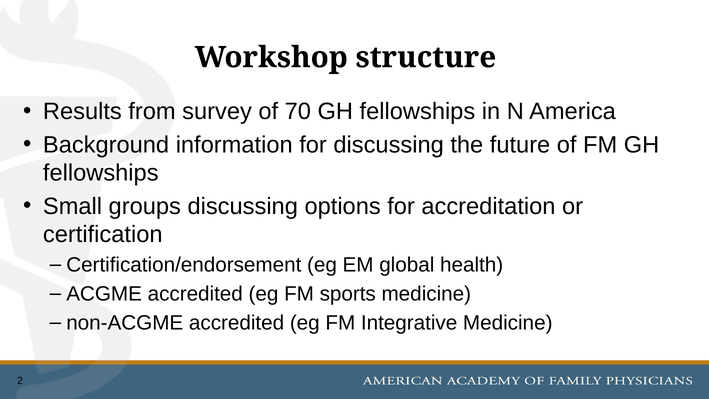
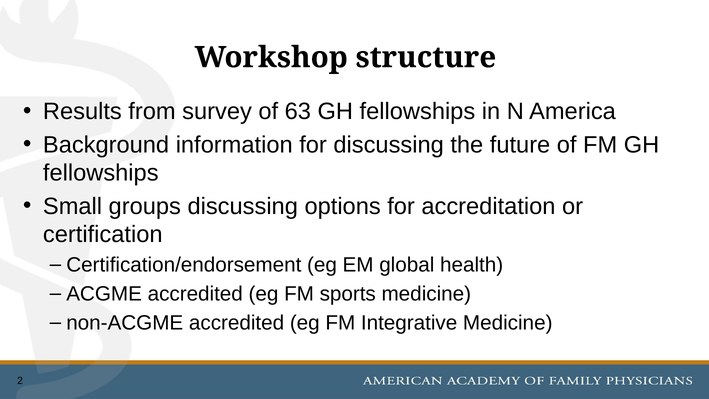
70: 70 -> 63
